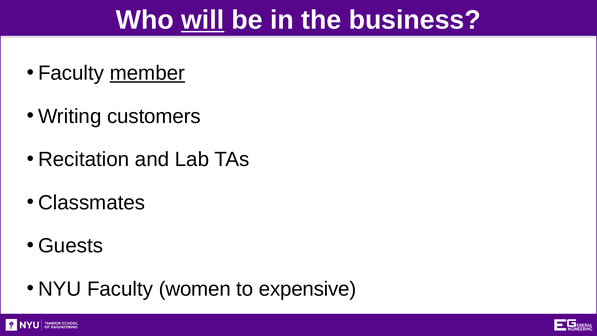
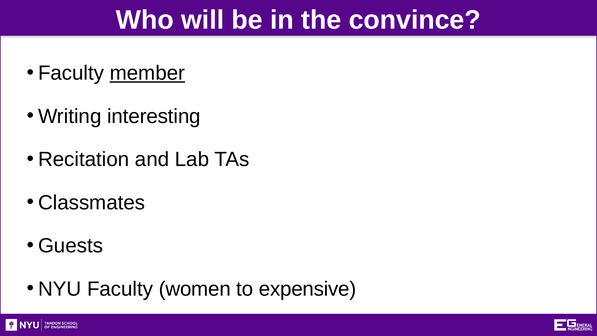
will underline: present -> none
business: business -> convince
customers: customers -> interesting
